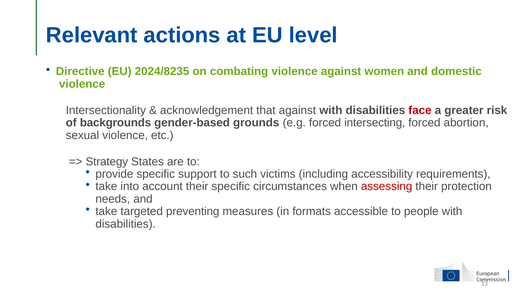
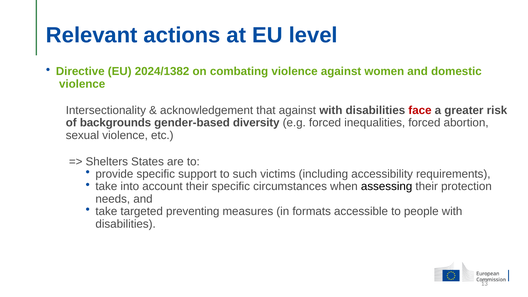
2024/8235: 2024/8235 -> 2024/1382
grounds: grounds -> diversity
intersecting: intersecting -> inequalities
Strategy: Strategy -> Shelters
assessing colour: red -> black
